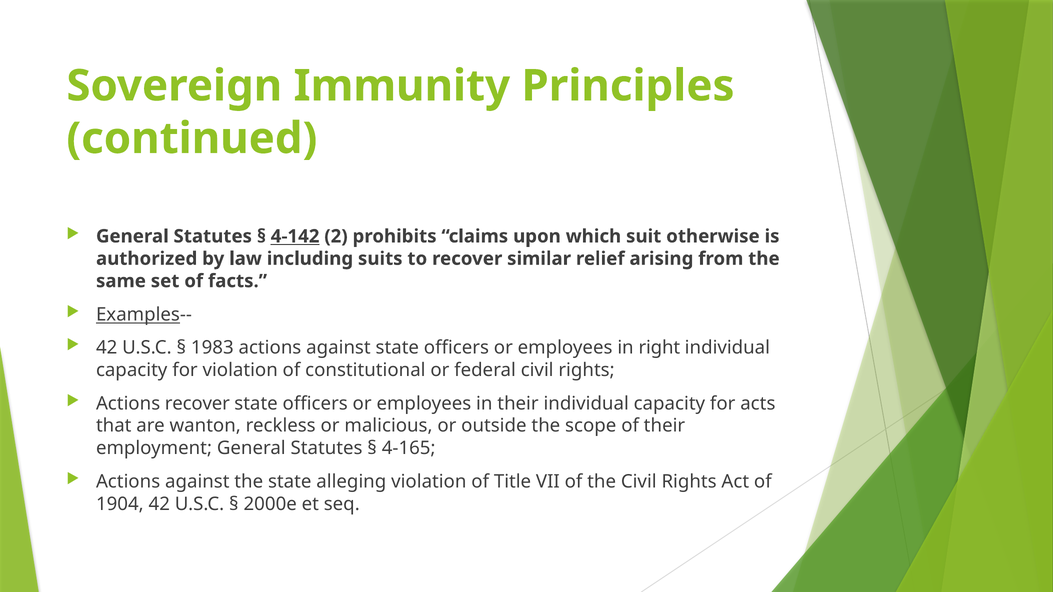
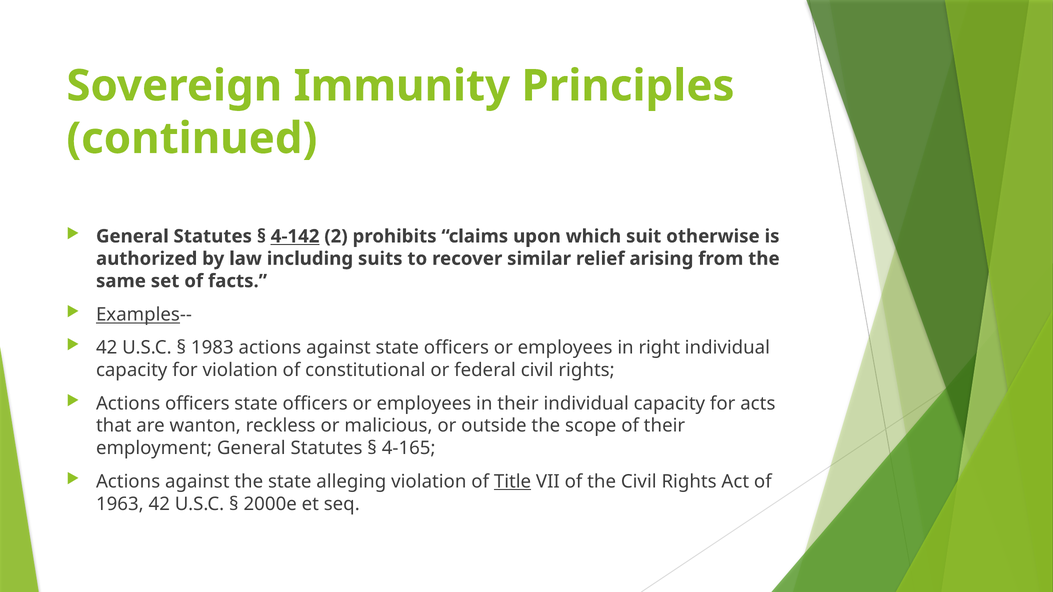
Actions recover: recover -> officers
Title underline: none -> present
1904: 1904 -> 1963
